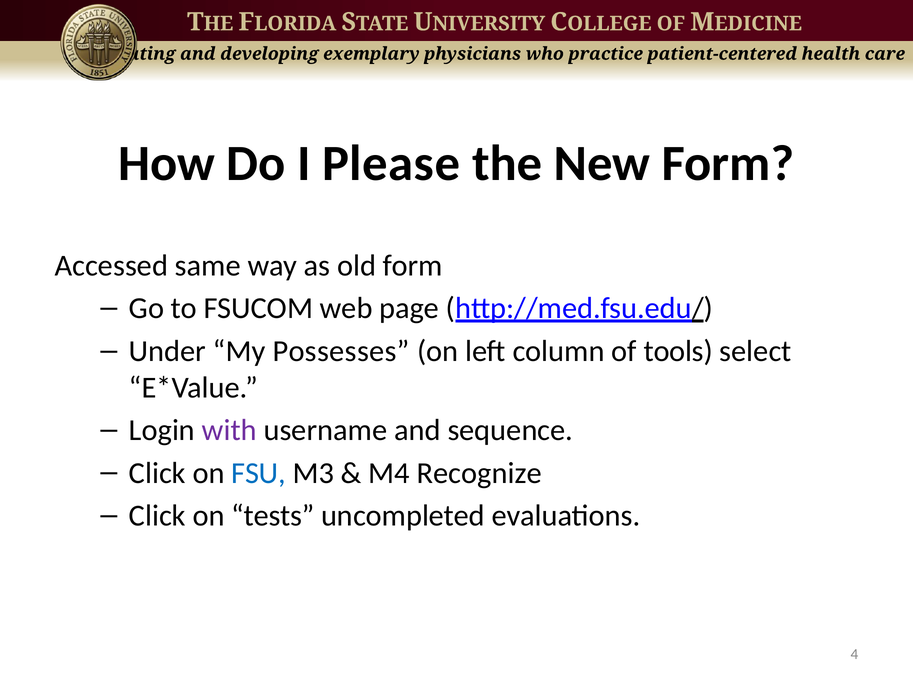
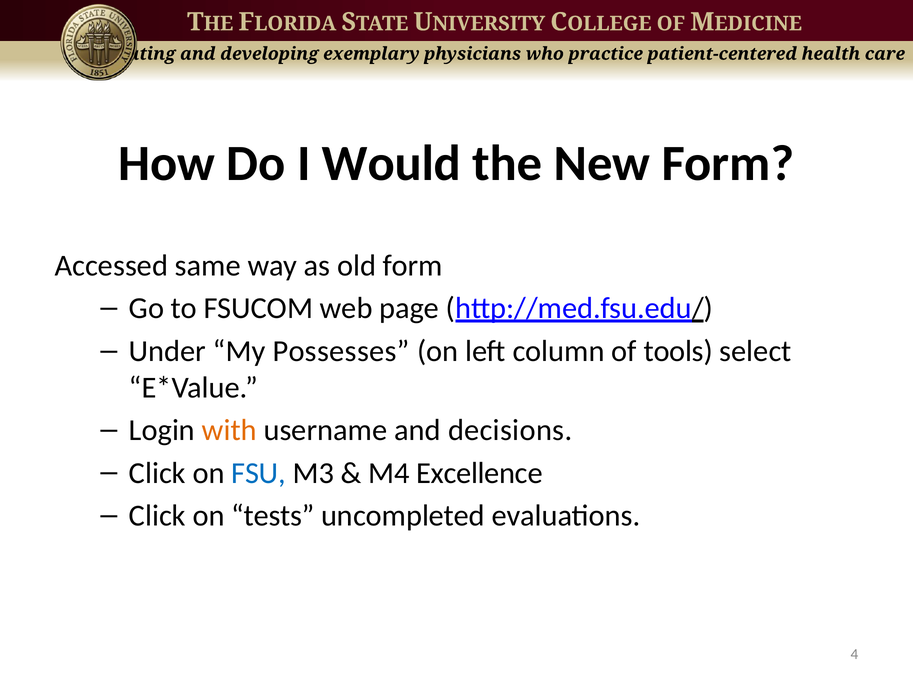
Please: Please -> Would
with colour: purple -> orange
sequence: sequence -> decisions
Recognize: Recognize -> Excellence
